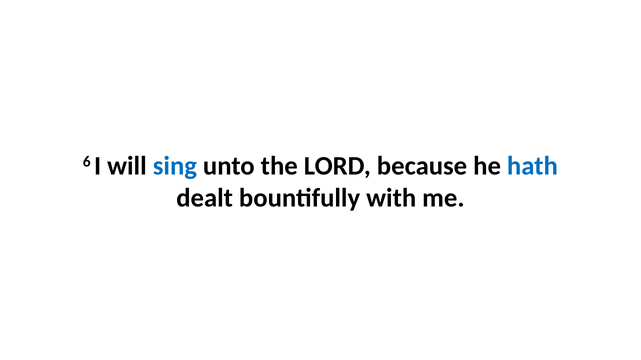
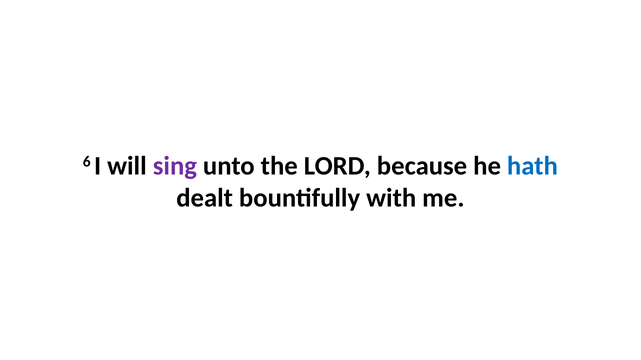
sing colour: blue -> purple
